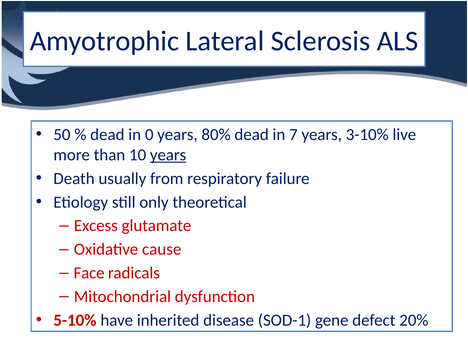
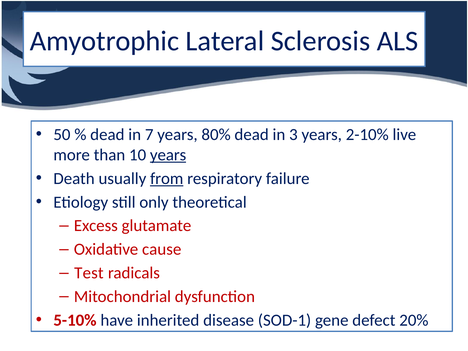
0: 0 -> 7
7: 7 -> 3
3-10%: 3-10% -> 2-10%
from underline: none -> present
Face: Face -> Test
